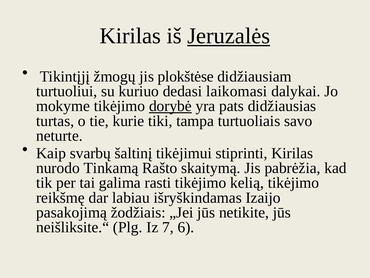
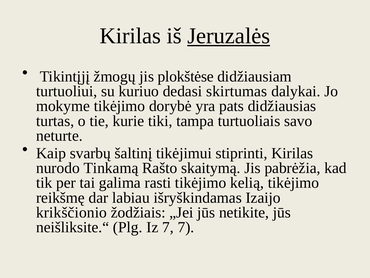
laikomasi: laikomasi -> skirtumas
dorybė underline: present -> none
pasakojimą: pasakojimą -> krikščionio
7 6: 6 -> 7
